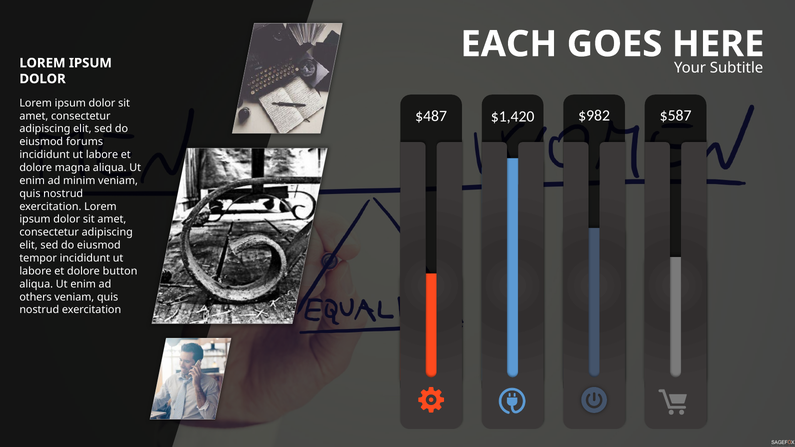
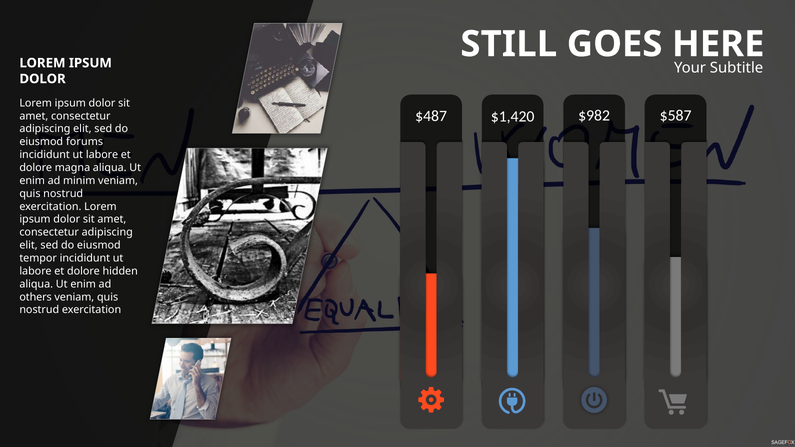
EACH: EACH -> STILL
button: button -> hidden
